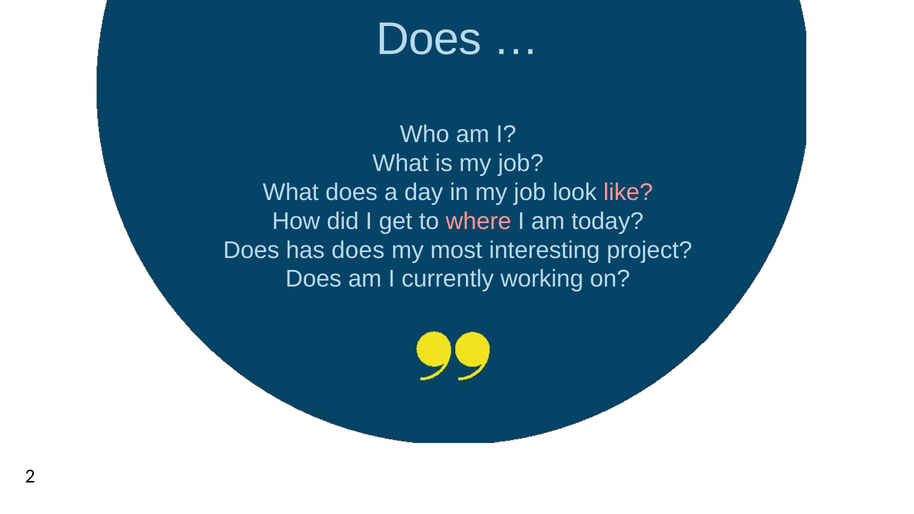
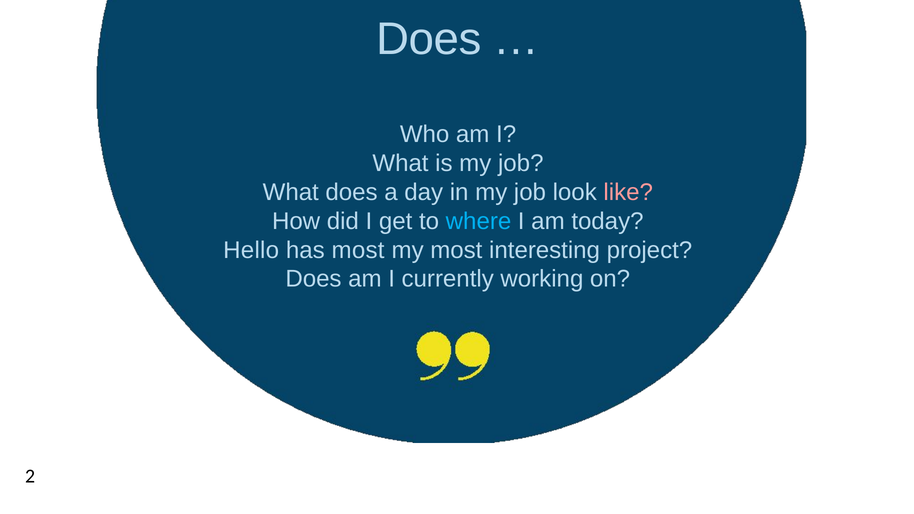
where colour: pink -> light blue
Does at (251, 250): Does -> Hello
has does: does -> most
